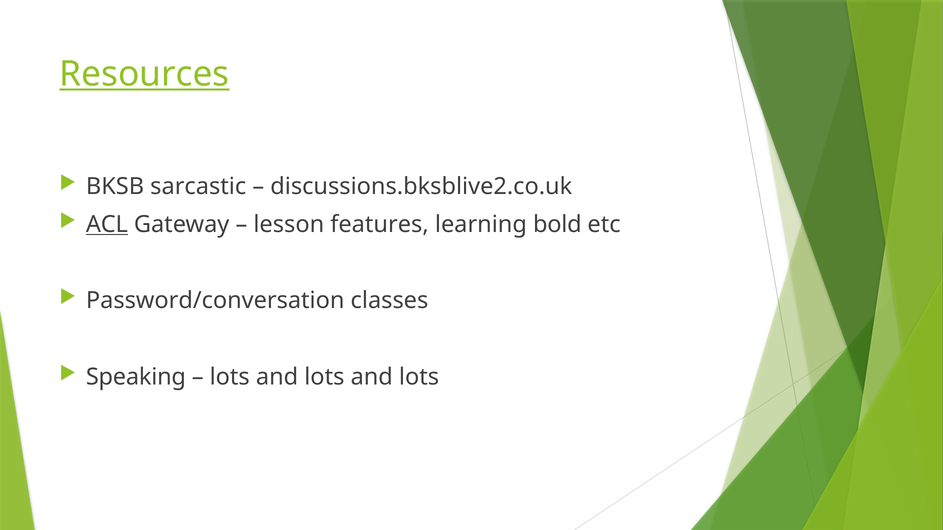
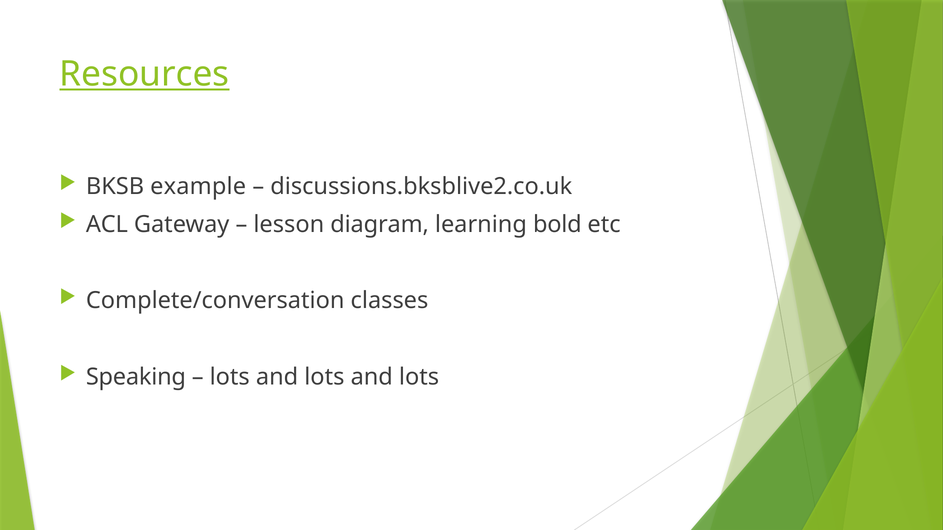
sarcastic: sarcastic -> example
ACL underline: present -> none
features: features -> diagram
Password/conversation: Password/conversation -> Complete/conversation
